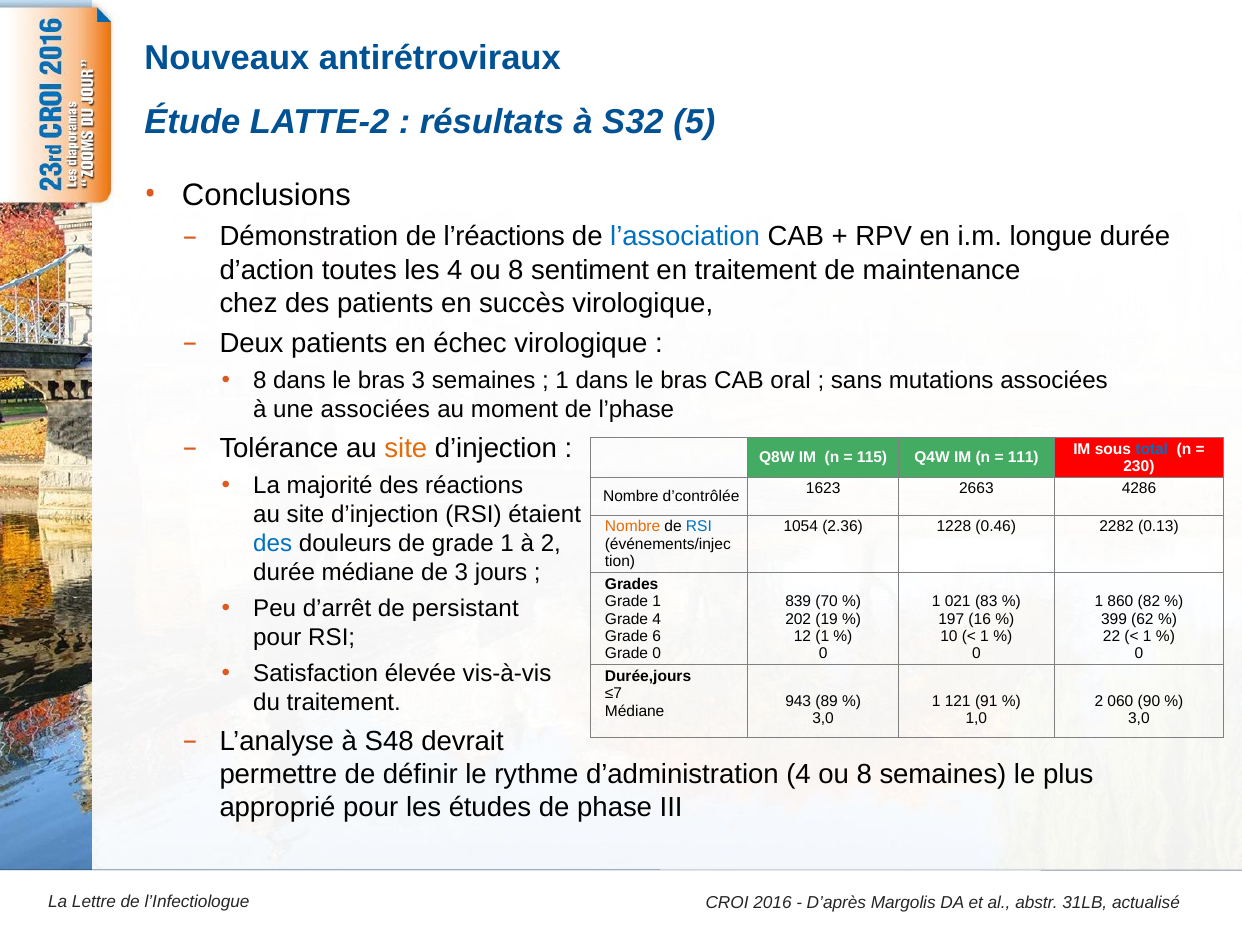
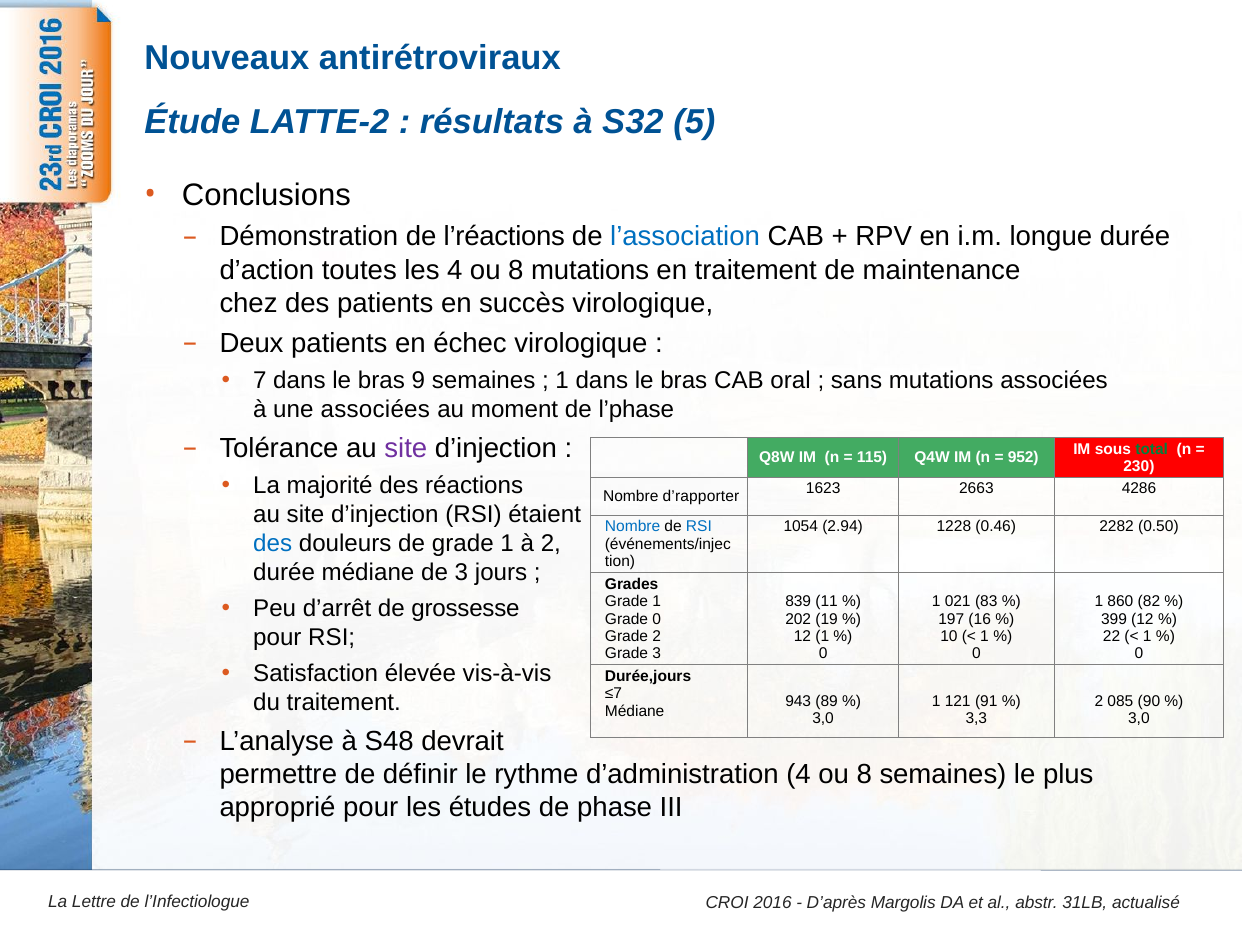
8 sentiment: sentiment -> mutations
8 at (260, 381): 8 -> 7
bras 3: 3 -> 9
site at (406, 448) colour: orange -> purple
total colour: blue -> green
111: 111 -> 952
d’contrôlée: d’contrôlée -> d’rapporter
Nombre at (633, 527) colour: orange -> blue
2.36: 2.36 -> 2.94
0.13: 0.13 -> 0.50
70: 70 -> 11
persistant: persistant -> grossesse
Grade 4: 4 -> 0
399 62: 62 -> 12
Grade 6: 6 -> 2
Grade 0: 0 -> 3
060: 060 -> 085
1,0: 1,0 -> 3,3
